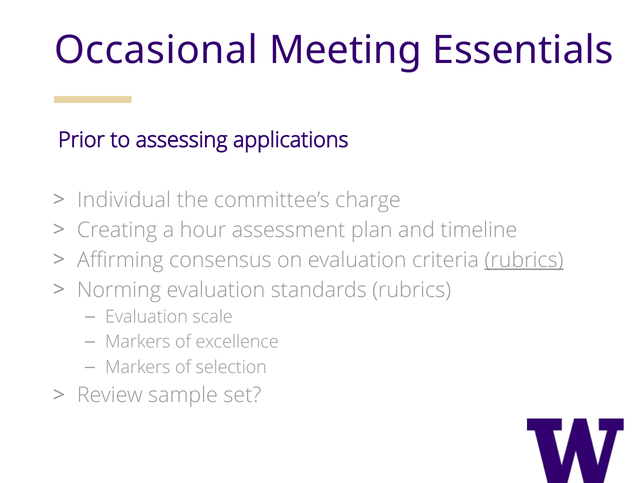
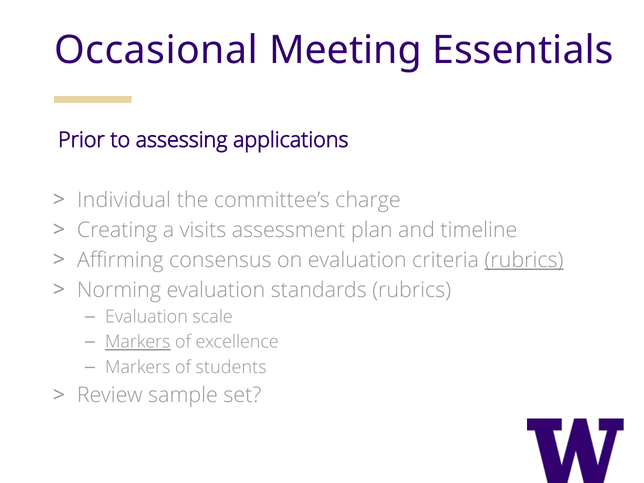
hour: hour -> visits
Markers at (138, 342) underline: none -> present
selection: selection -> students
